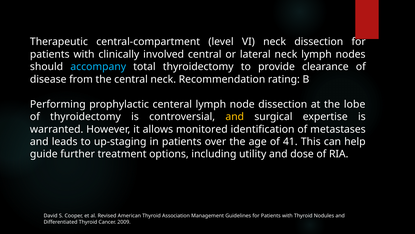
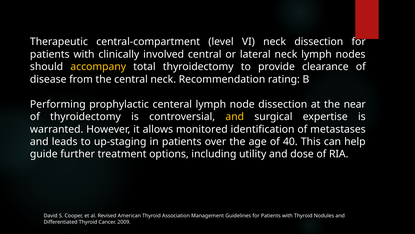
accompany colour: light blue -> yellow
lobe: lobe -> near
41: 41 -> 40
